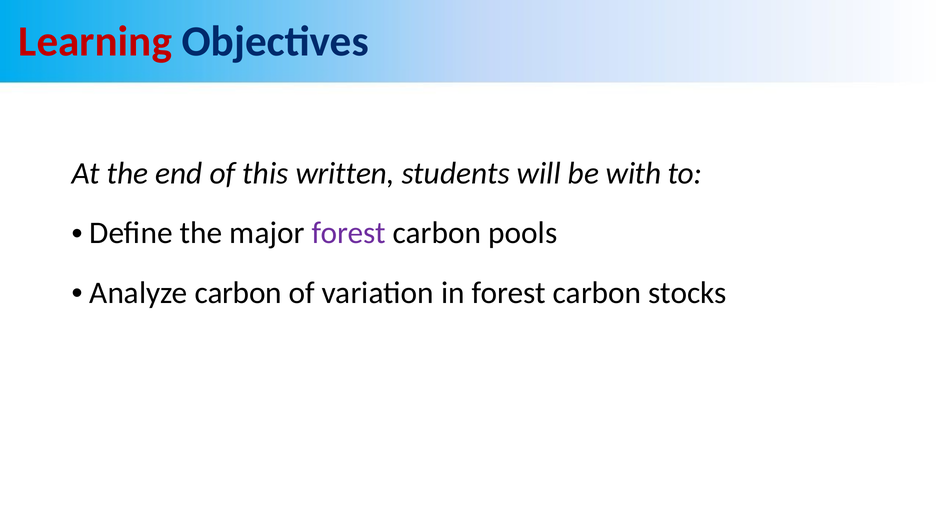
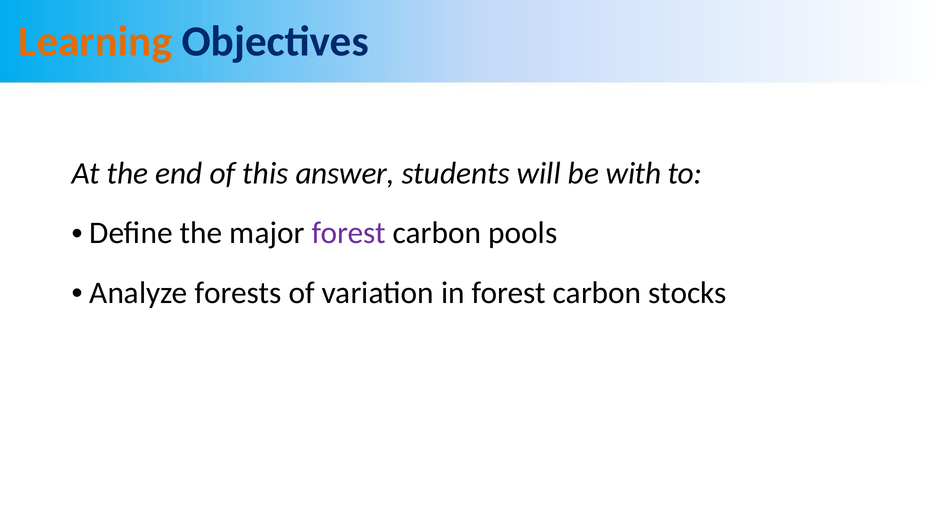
Learning colour: red -> orange
written: written -> answer
Analyze carbon: carbon -> forests
